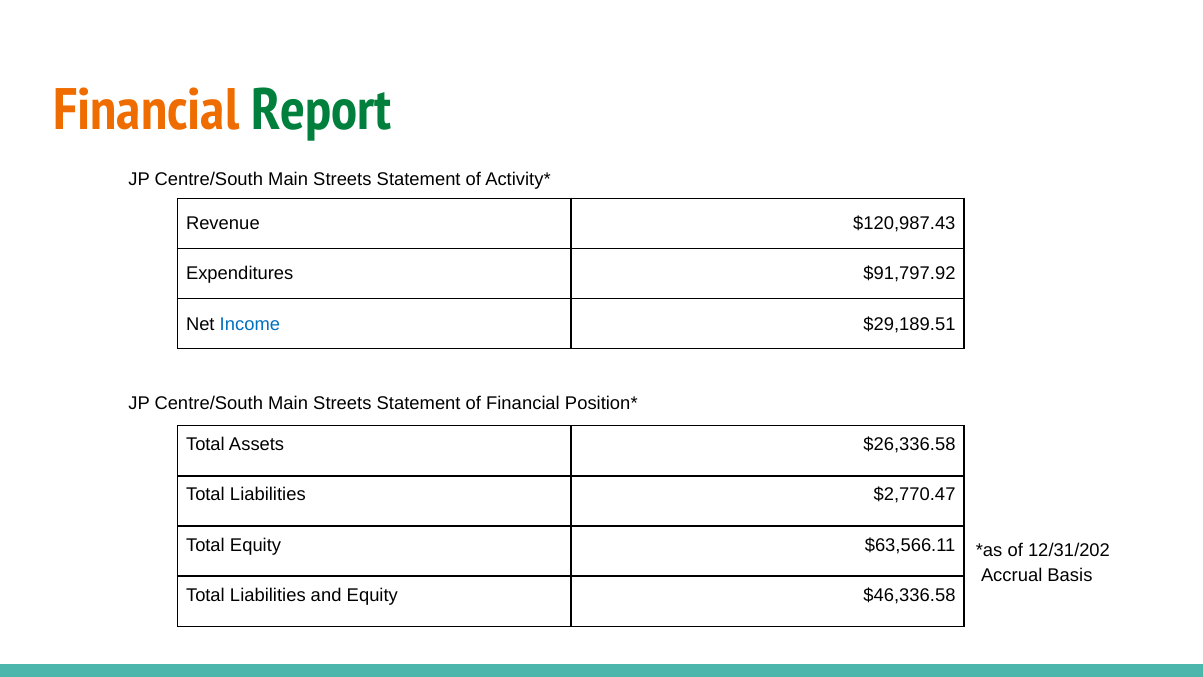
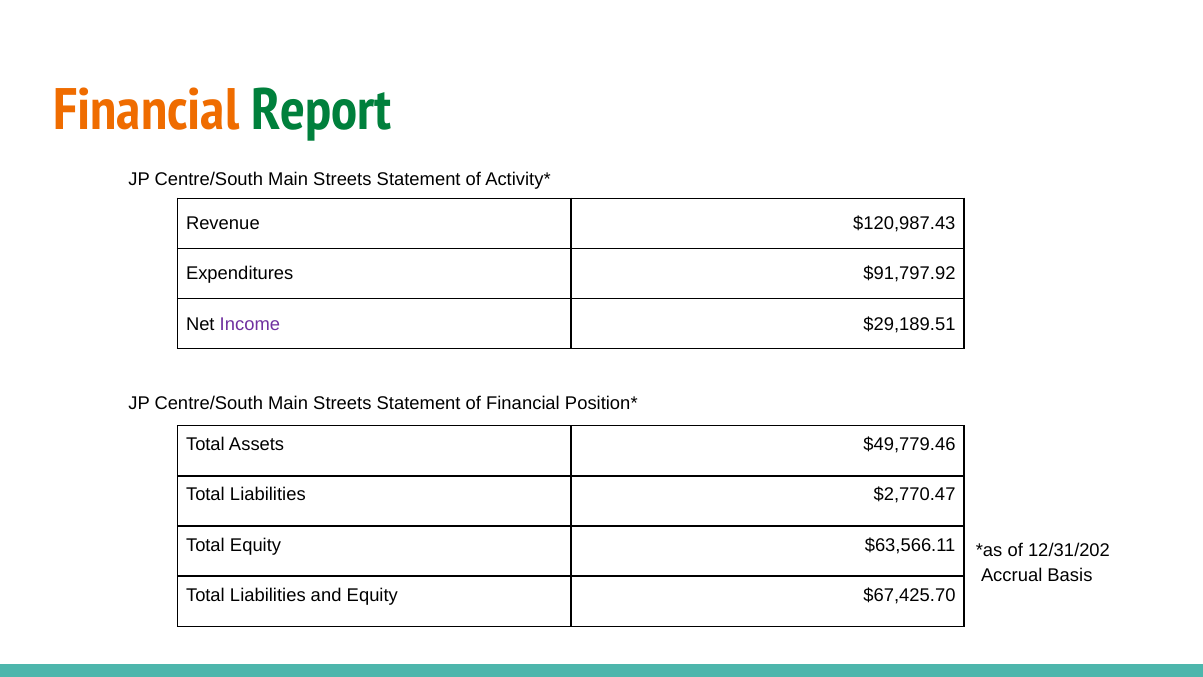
Income colour: blue -> purple
$26,336.58: $26,336.58 -> $49,779.46
$46,336.58: $46,336.58 -> $67,425.70
